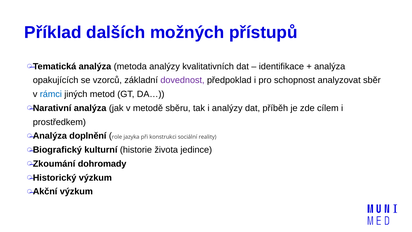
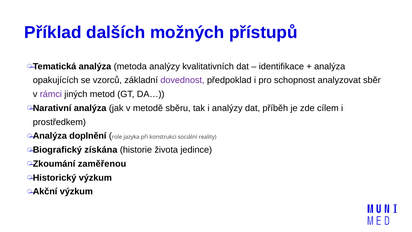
rámci colour: blue -> purple
kulturní: kulturní -> získána
dohromady: dohromady -> zaměřenou
